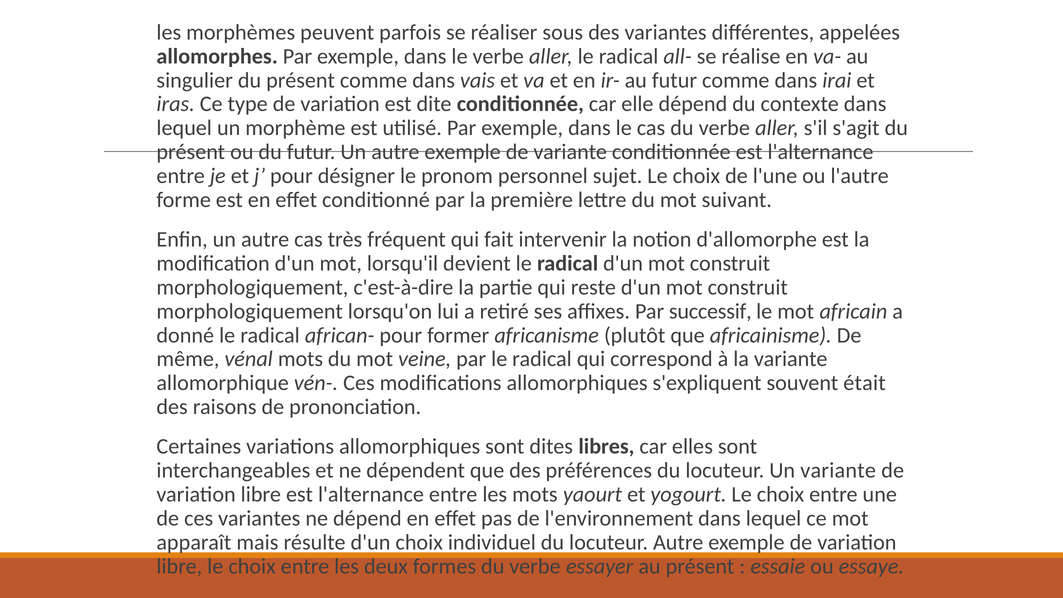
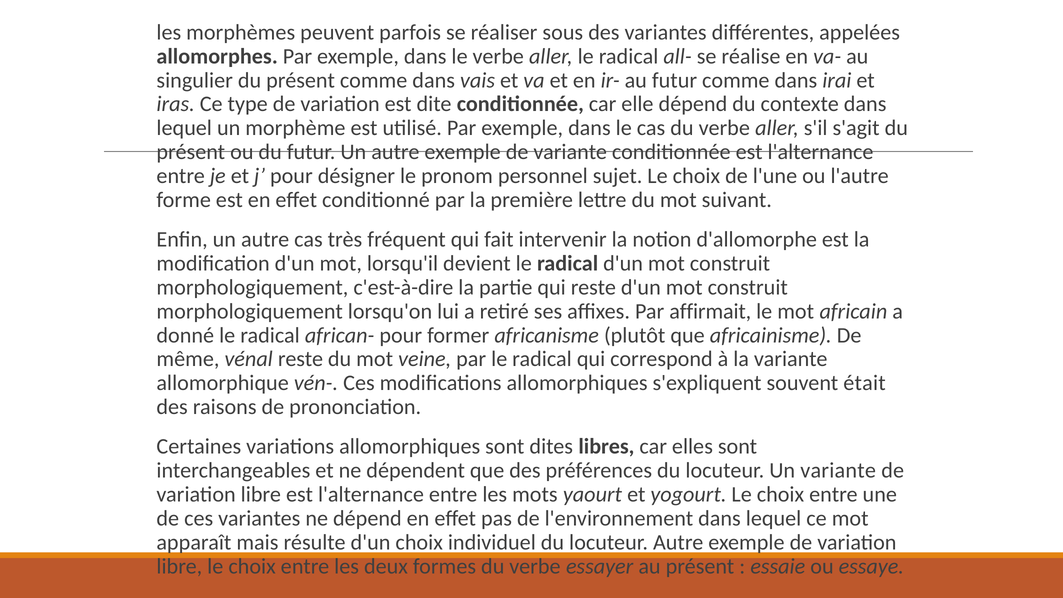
successif: successif -> affirmait
vénal mots: mots -> reste
